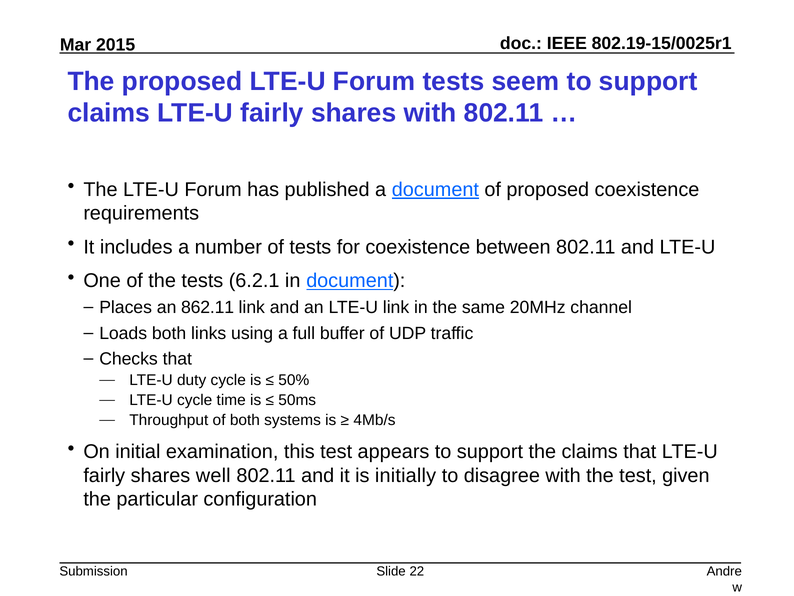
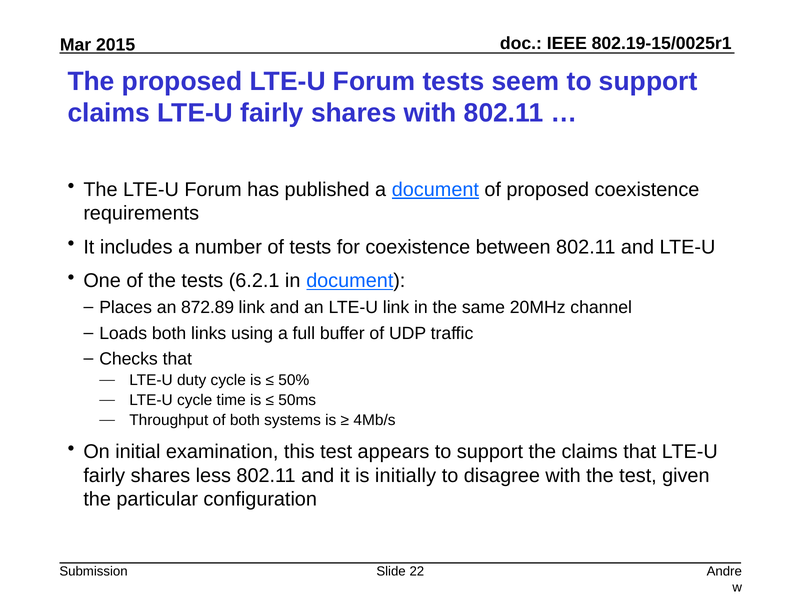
862.11: 862.11 -> 872.89
well: well -> less
